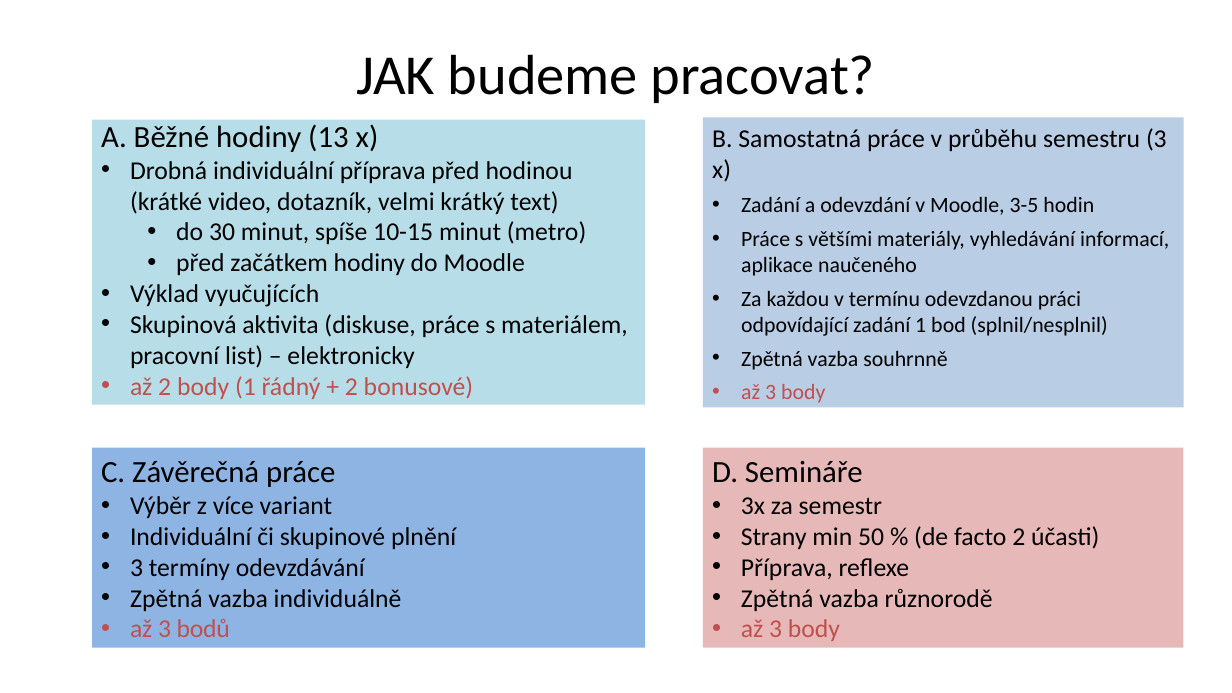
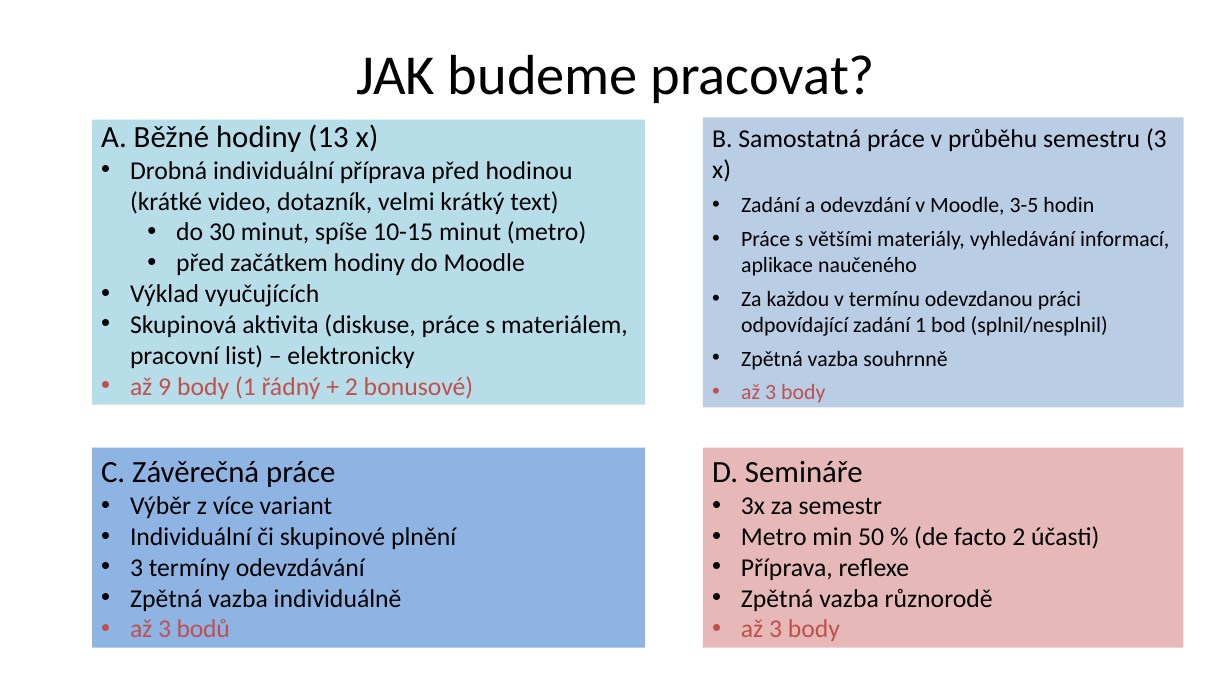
až 2: 2 -> 9
Strany at (774, 537): Strany -> Metro
